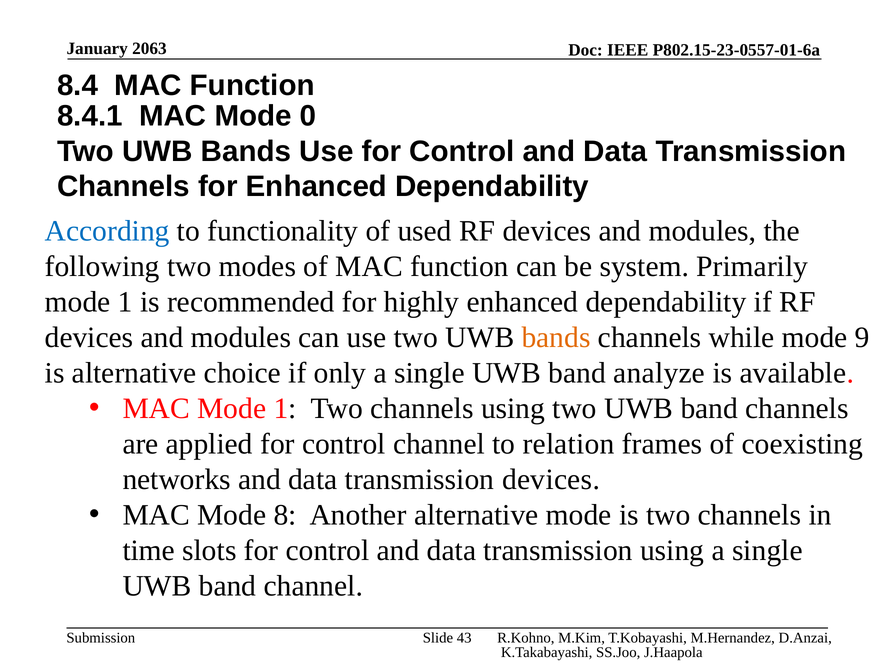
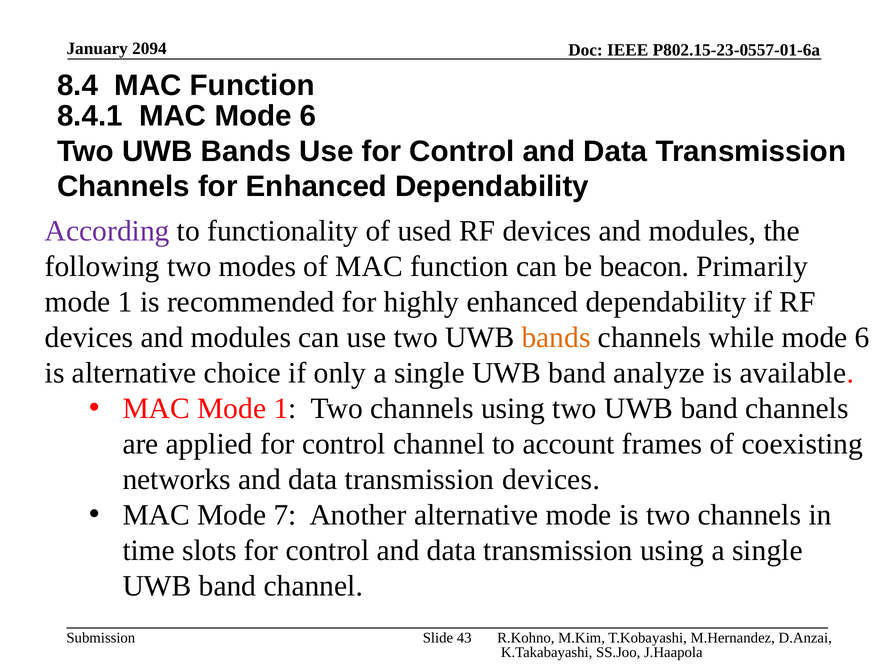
2063: 2063 -> 2094
MAC Mode 0: 0 -> 6
According colour: blue -> purple
system: system -> beacon
while mode 9: 9 -> 6
relation: relation -> account
8: 8 -> 7
